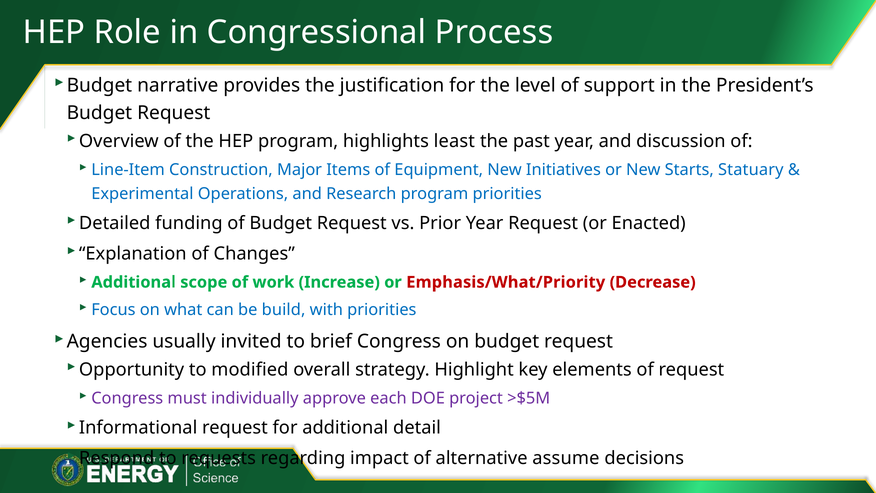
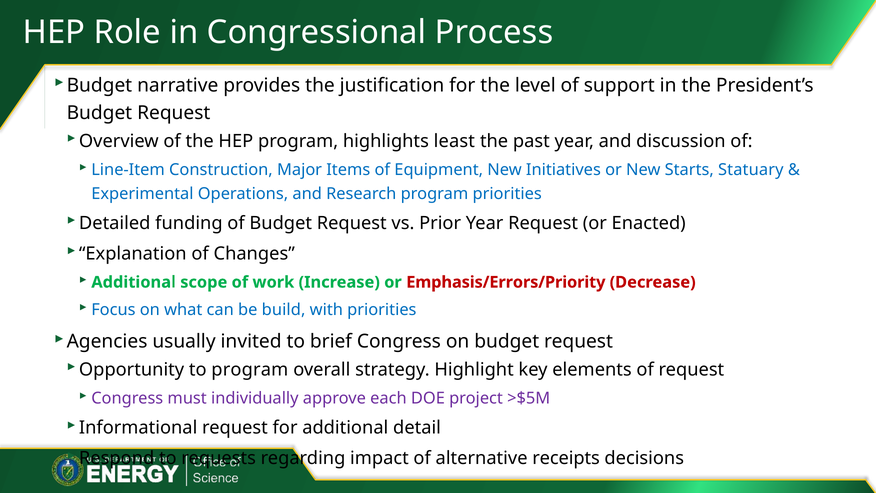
Emphasis/What/Priority: Emphasis/What/Priority -> Emphasis/Errors/Priority
to modified: modified -> program
assume: assume -> receipts
